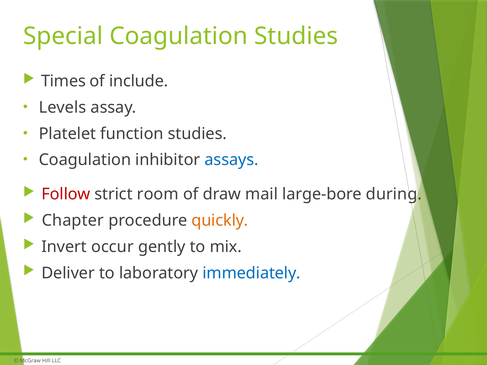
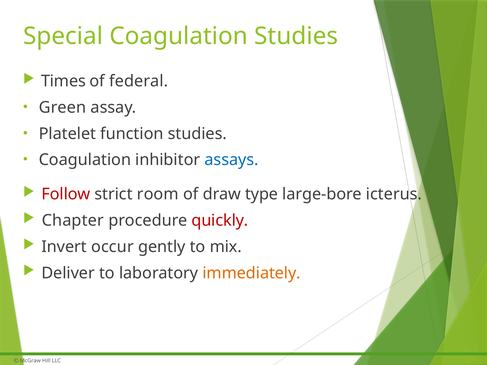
include: include -> federal
Levels: Levels -> Green
mail: mail -> type
during: during -> icterus
quickly colour: orange -> red
immediately colour: blue -> orange
